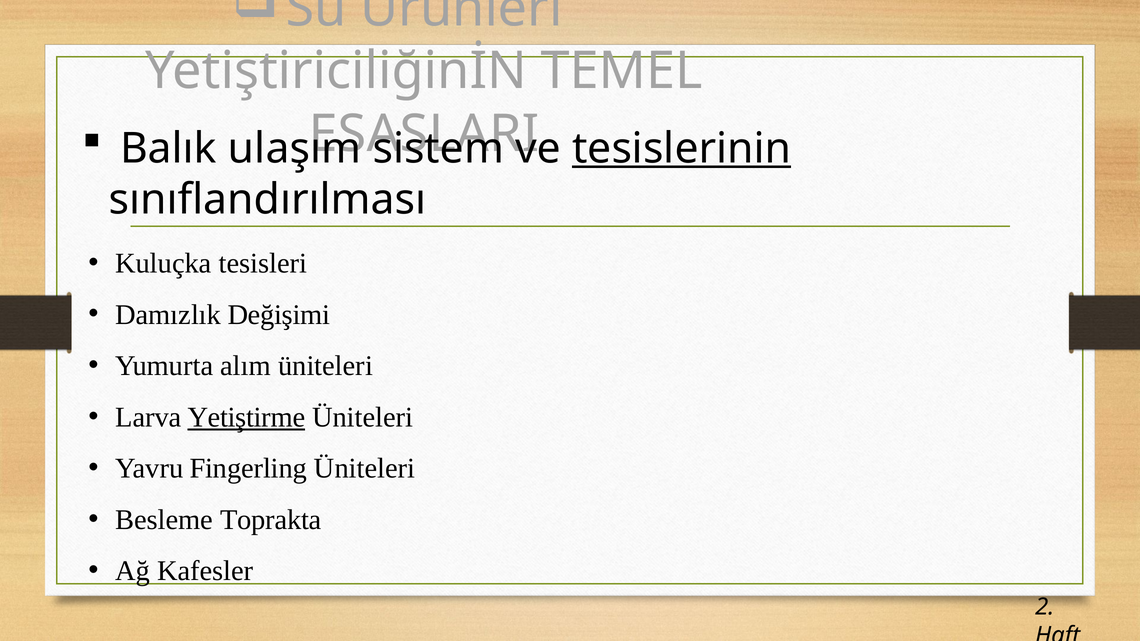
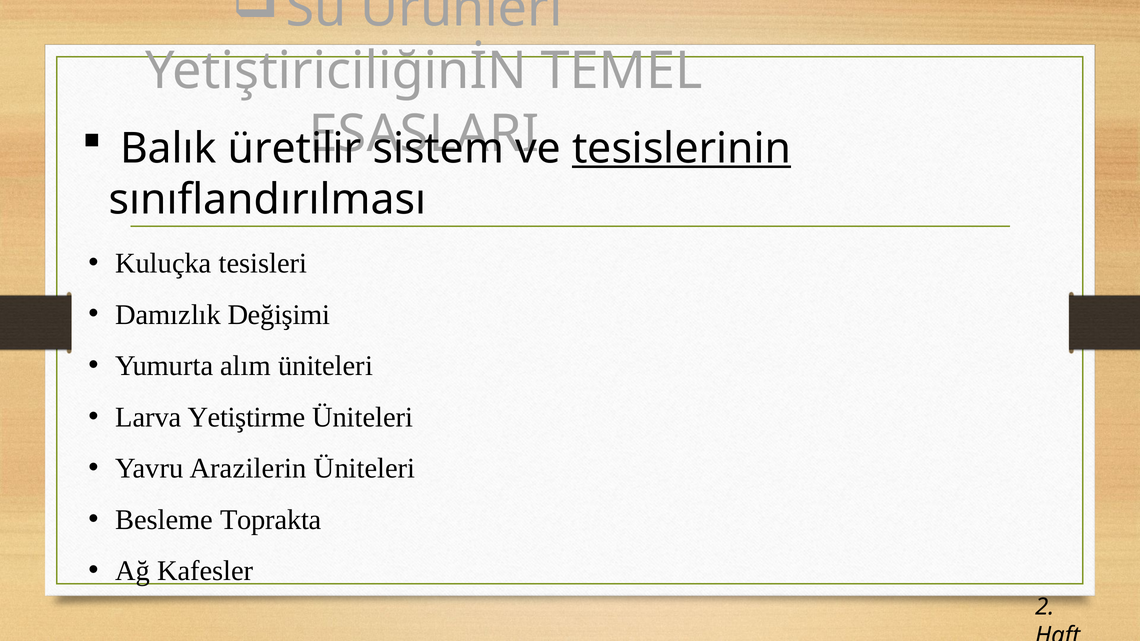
ulaşım: ulaşım -> üretilir
Yetiştirme underline: present -> none
Fingerling: Fingerling -> Arazilerin
